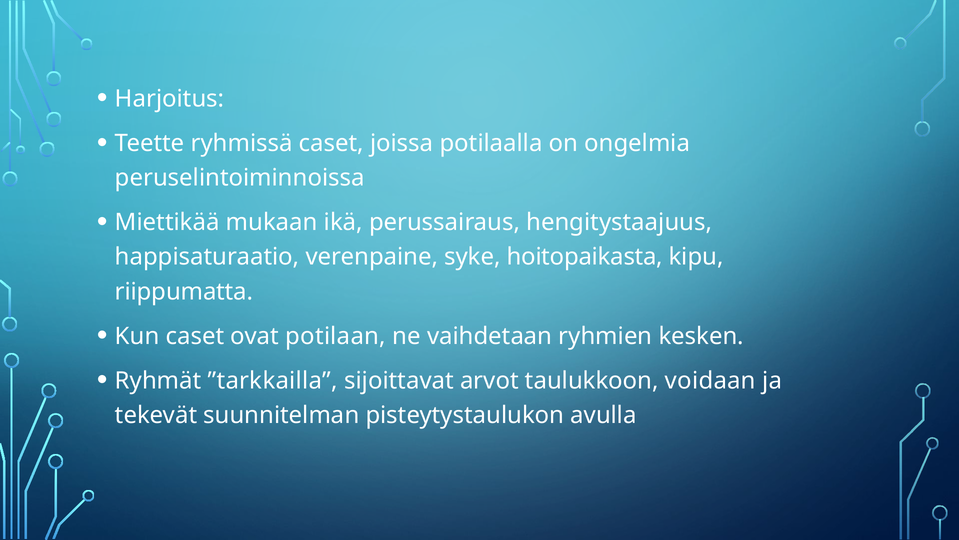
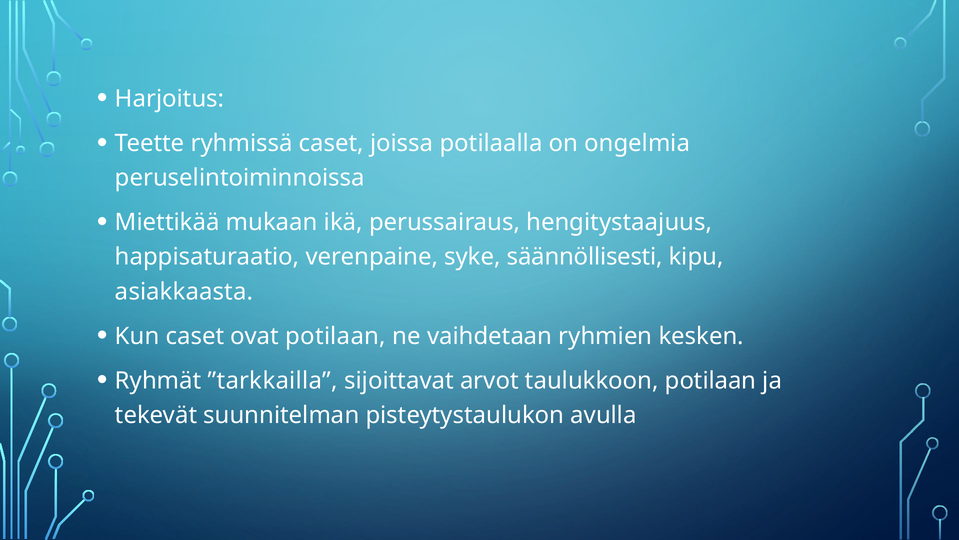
hoitopaikasta: hoitopaikasta -> säännöllisesti
riippumatta: riippumatta -> asiakkaasta
taulukkoon voidaan: voidaan -> potilaan
